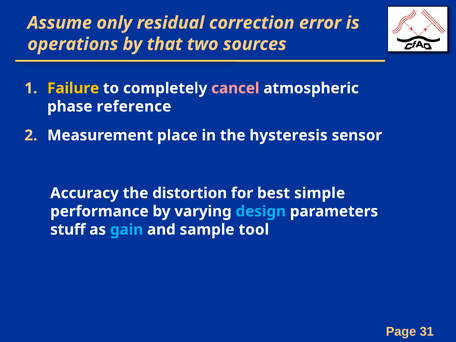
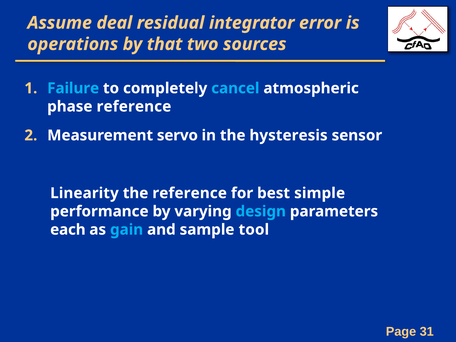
only: only -> deal
correction: correction -> integrator
Failure colour: yellow -> light blue
cancel colour: pink -> light blue
place: place -> servo
Accuracy: Accuracy -> Linearity
the distortion: distortion -> reference
stuff: stuff -> each
